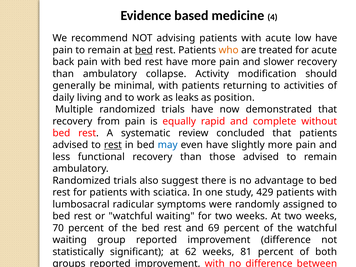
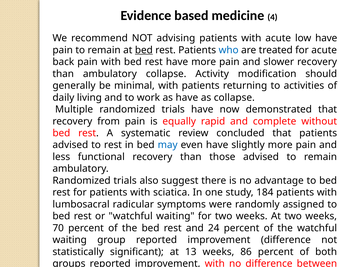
who colour: orange -> blue
as leaks: leaks -> have
as position: position -> collapse
rest at (113, 145) underline: present -> none
429: 429 -> 184
69: 69 -> 24
62: 62 -> 13
81: 81 -> 86
